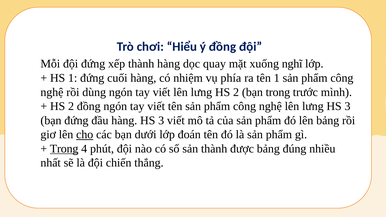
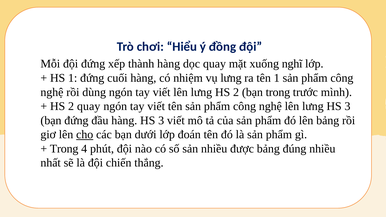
vụ phía: phía -> lưng
2 đồng: đồng -> quay
Trong at (64, 149) underline: present -> none
sản thành: thành -> nhiều
